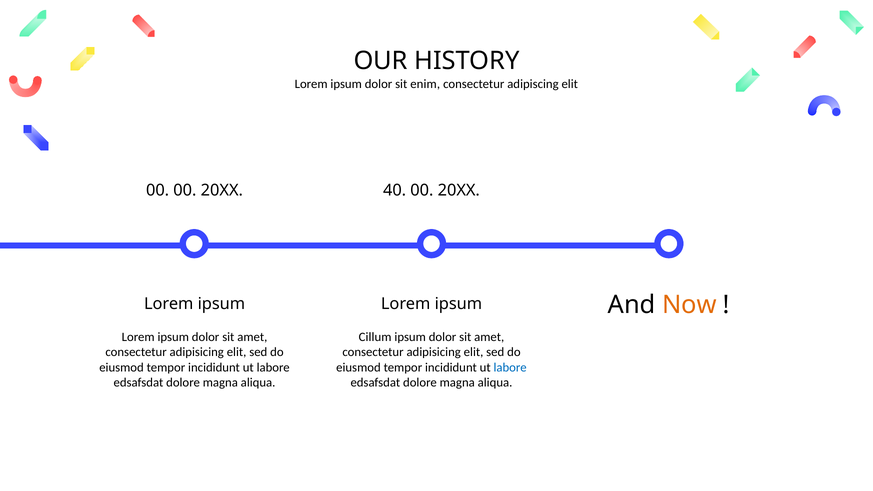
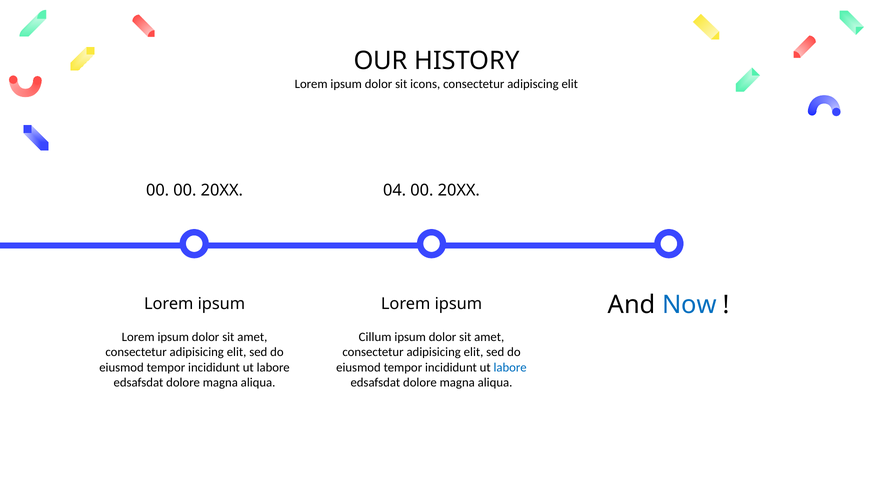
enim: enim -> icons
40: 40 -> 04
Now colour: orange -> blue
